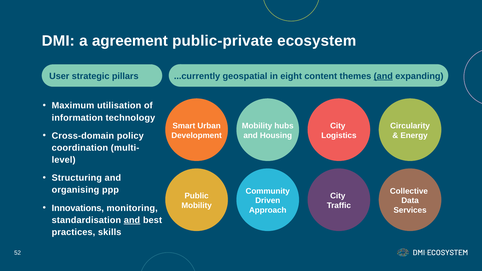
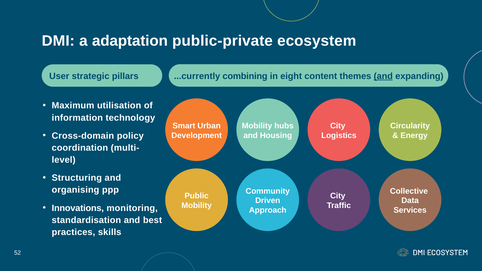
agreement: agreement -> adaptation
geospatial: geospatial -> combining
and at (132, 220) underline: present -> none
